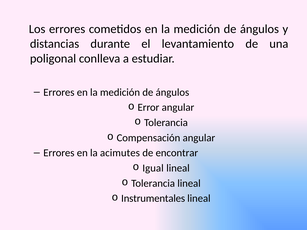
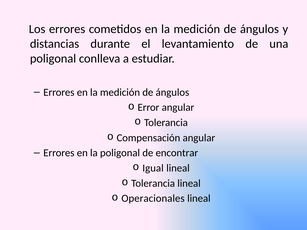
la acimutes: acimutes -> poligonal
Instrumentales: Instrumentales -> Operacionales
